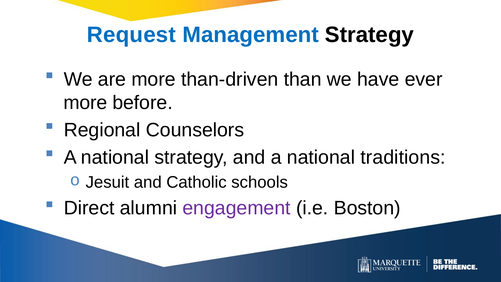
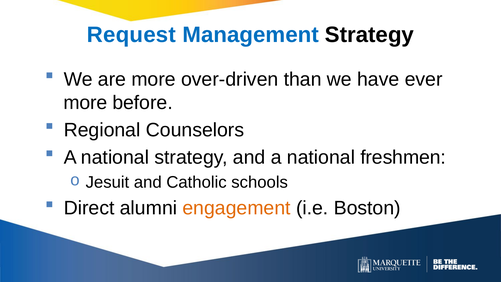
than-driven: than-driven -> over-driven
traditions: traditions -> freshmen
engagement colour: purple -> orange
